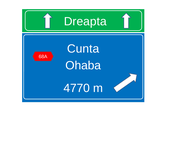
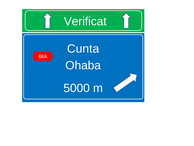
Dreapta: Dreapta -> Verificat
4770: 4770 -> 5000
